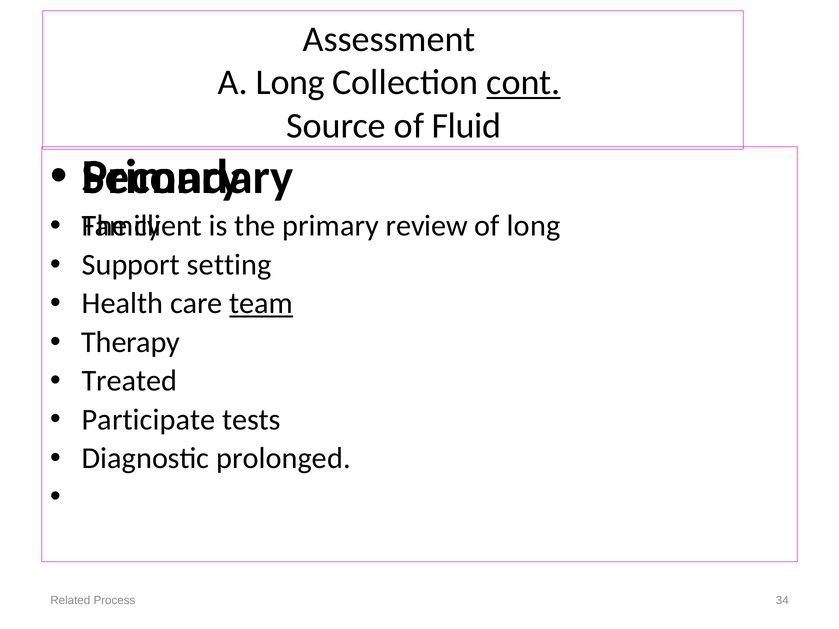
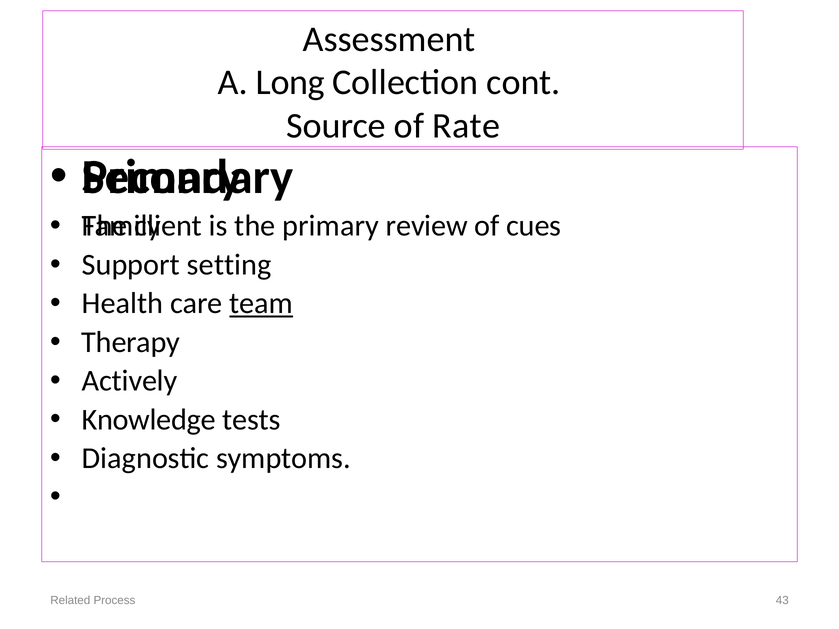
cont underline: present -> none
Fluid: Fluid -> Rate
of long: long -> cues
Treated: Treated -> Actively
Participate: Participate -> Knowledge
prolonged: prolonged -> symptoms
34: 34 -> 43
